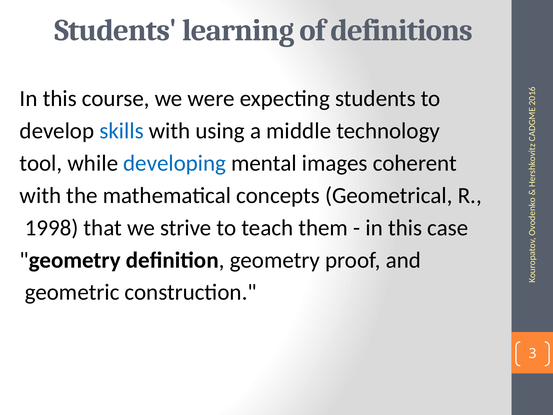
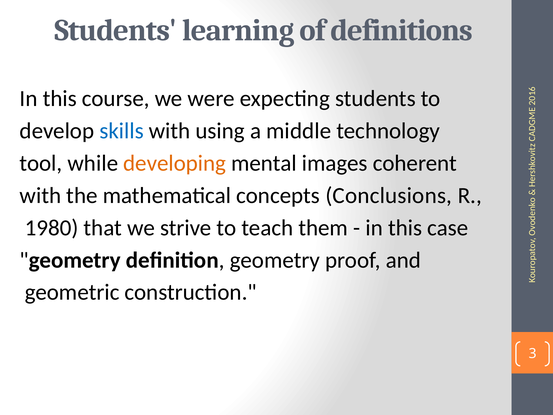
developing colour: blue -> orange
Geometrical: Geometrical -> Conclusions
1998: 1998 -> 1980
